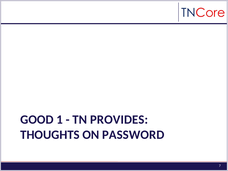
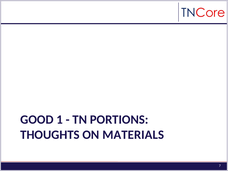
PROVIDES: PROVIDES -> PORTIONS
PASSWORD: PASSWORD -> MATERIALS
